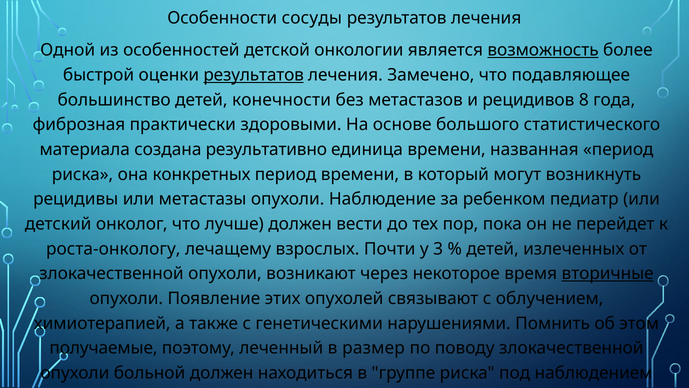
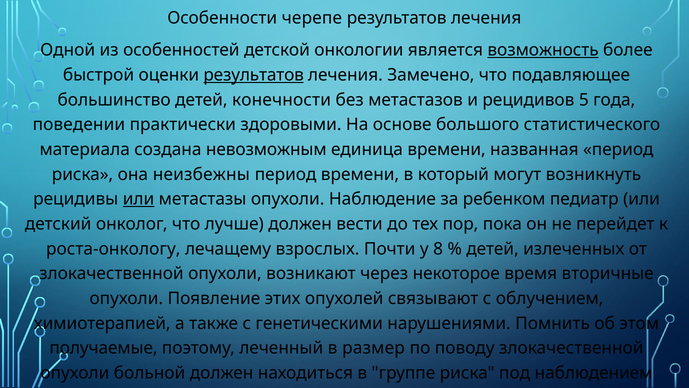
сосуды: сосуды -> черепе
8: 8 -> 5
фиброзная: фиброзная -> поведении
результативно: результативно -> невозможным
конкретных: конкретных -> неизбежны
или at (139, 199) underline: none -> present
3: 3 -> 8
вторичные underline: present -> none
